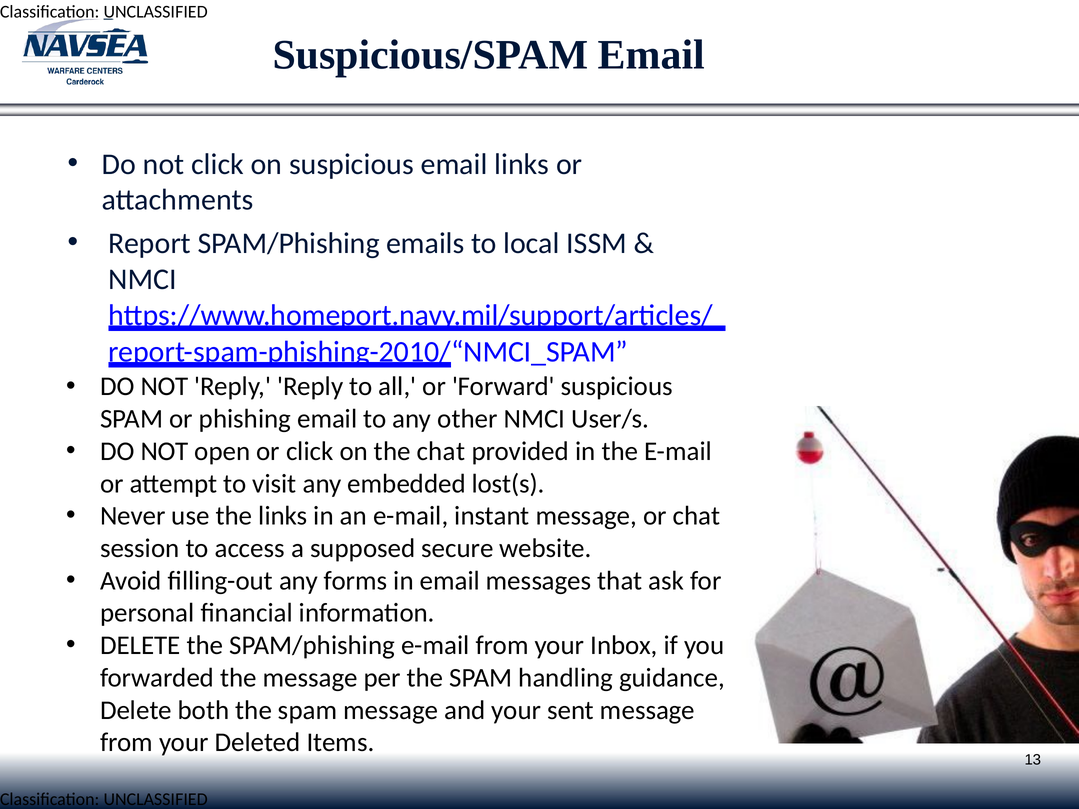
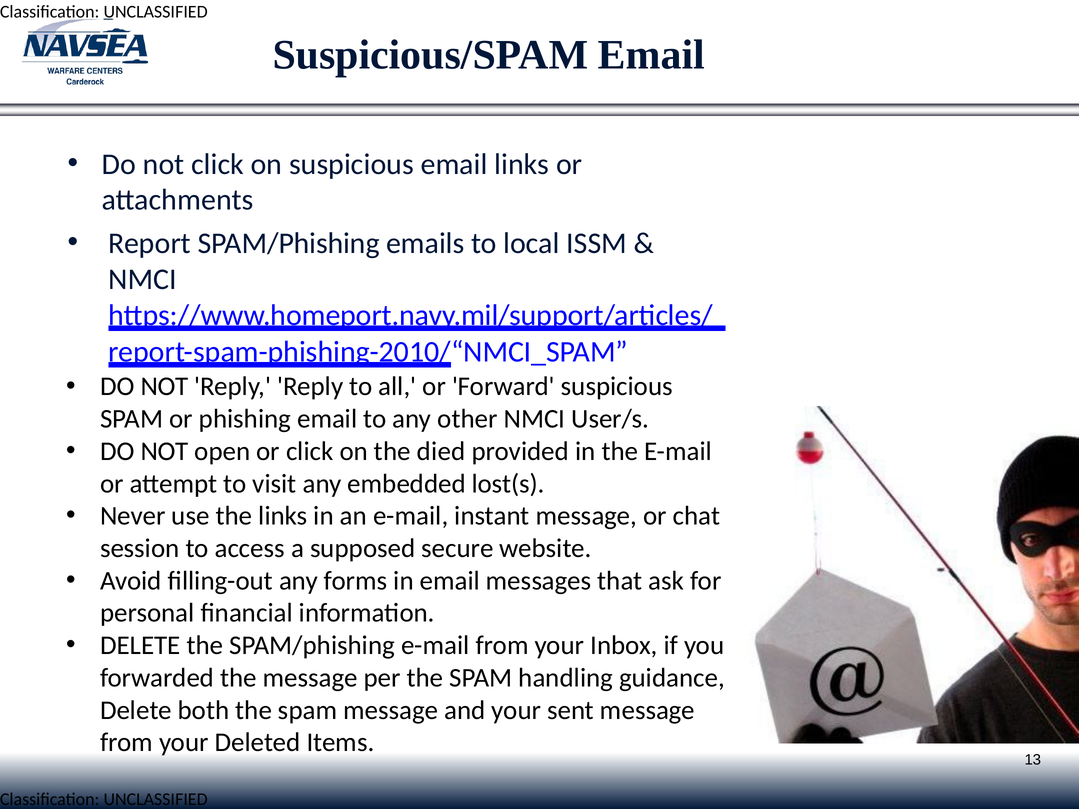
the chat: chat -> died
